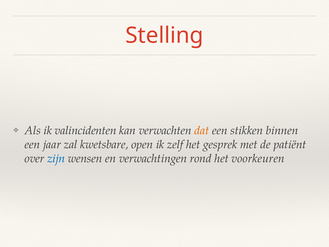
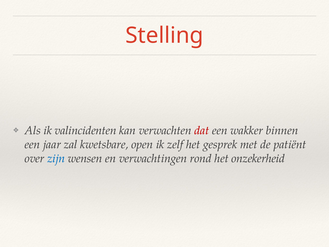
dat colour: orange -> red
stikken: stikken -> wakker
voorkeuren: voorkeuren -> onzekerheid
